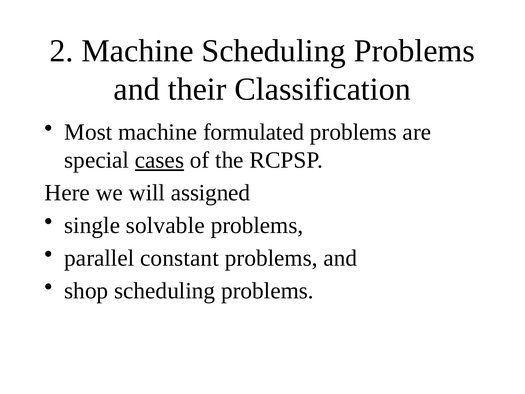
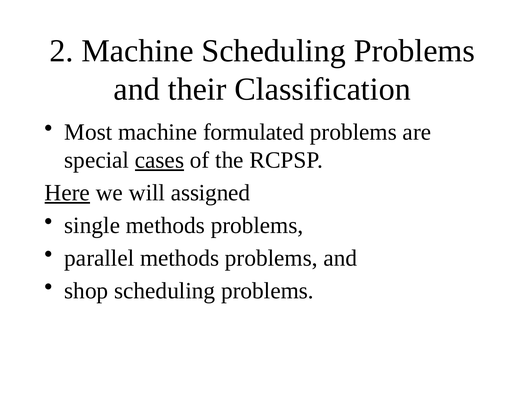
Here underline: none -> present
single solvable: solvable -> methods
parallel constant: constant -> methods
